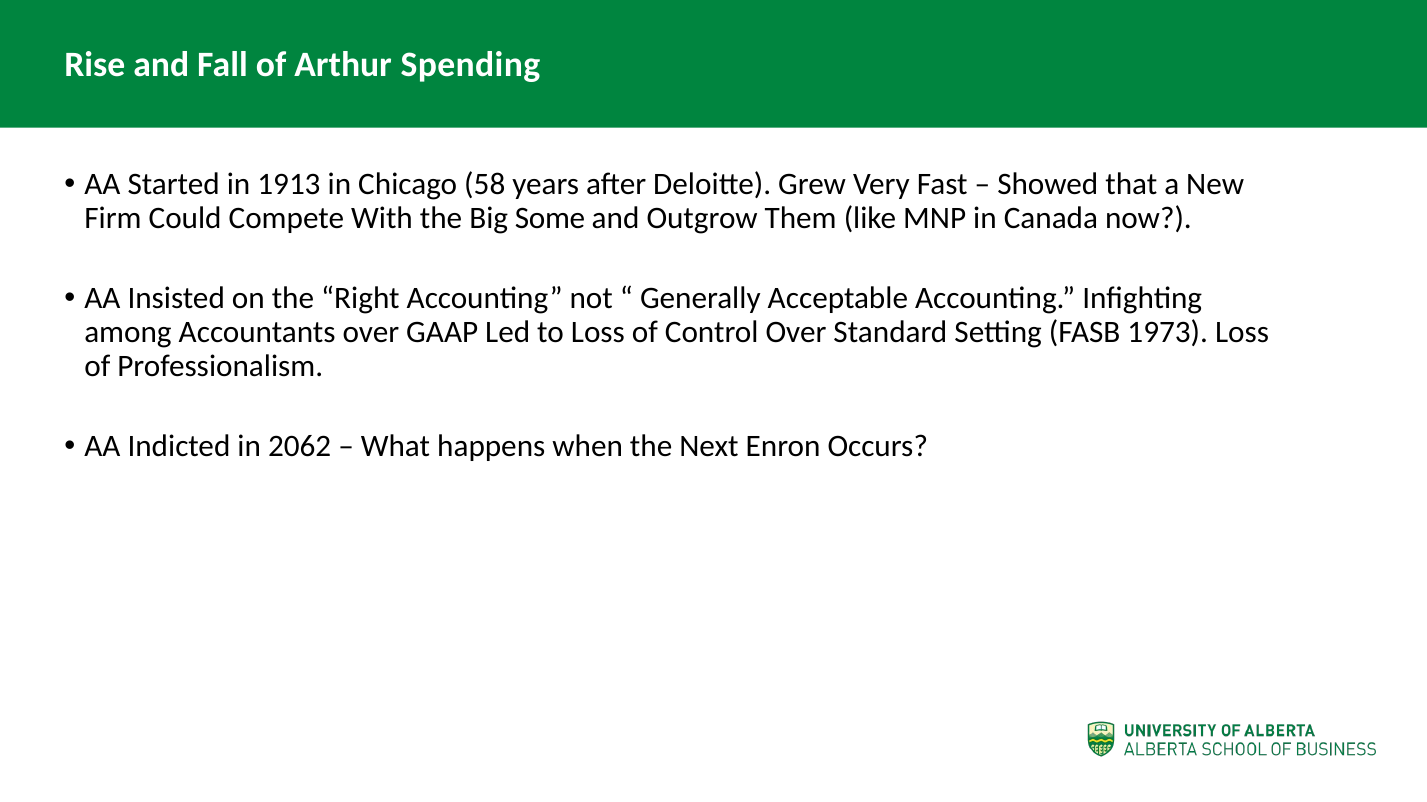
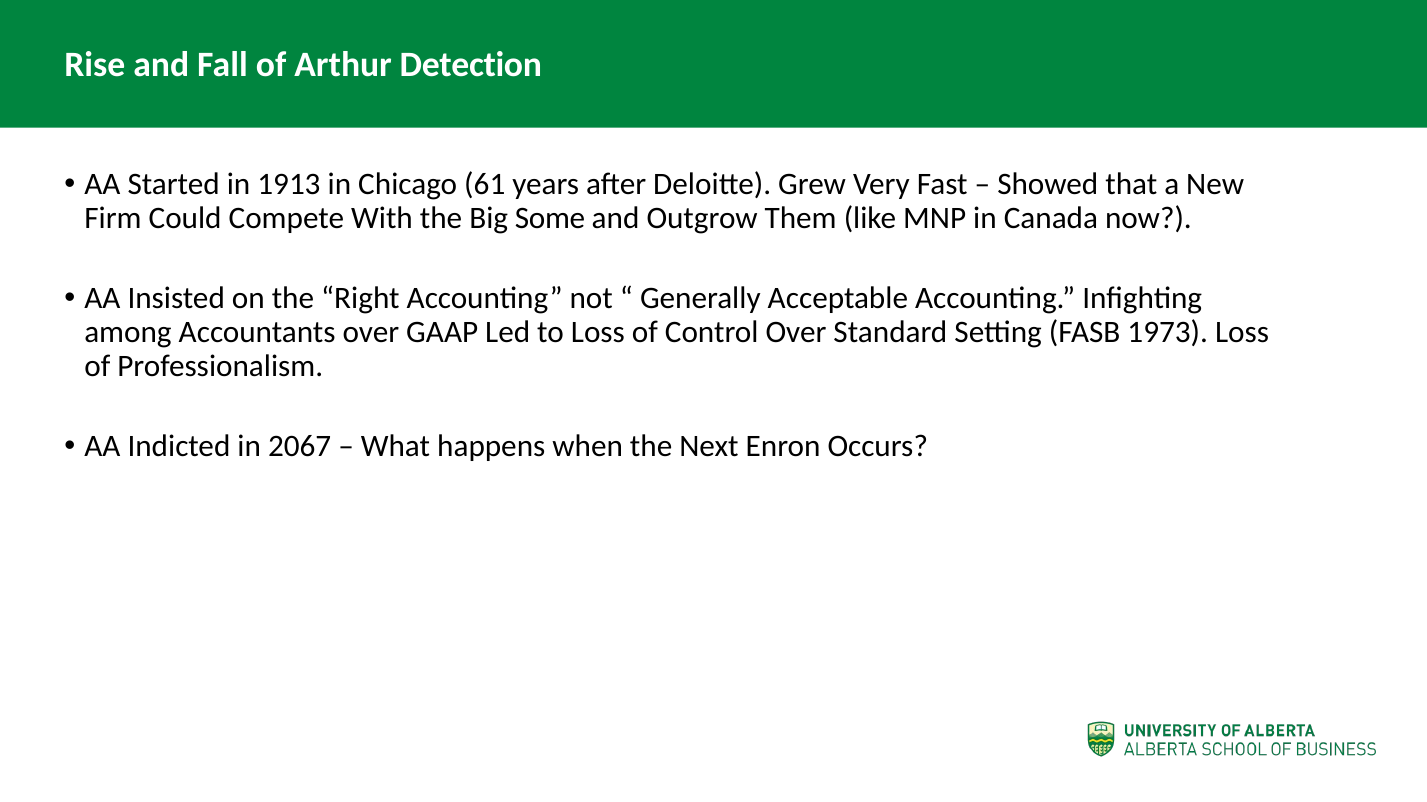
Spending: Spending -> Detection
58: 58 -> 61
2062: 2062 -> 2067
